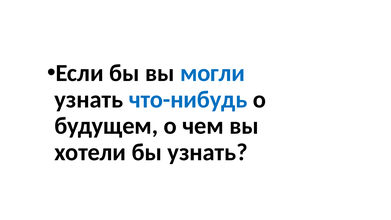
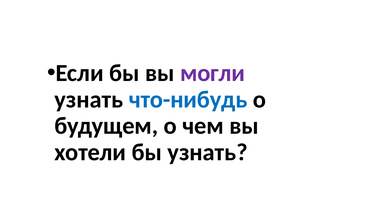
могли colour: blue -> purple
